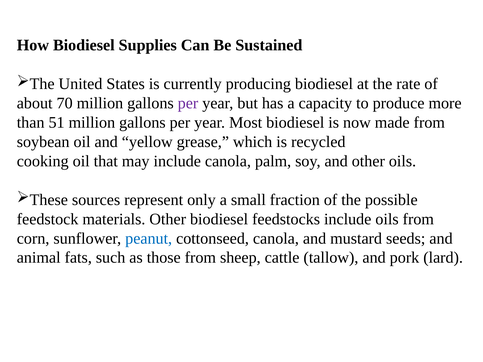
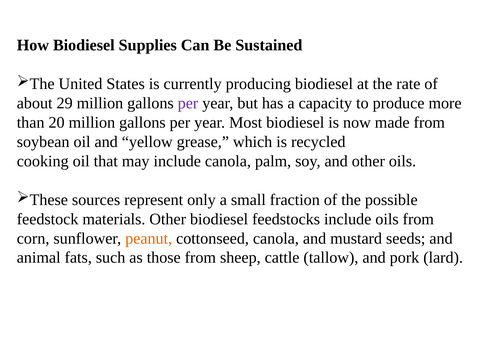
70: 70 -> 29
51: 51 -> 20
peanut colour: blue -> orange
